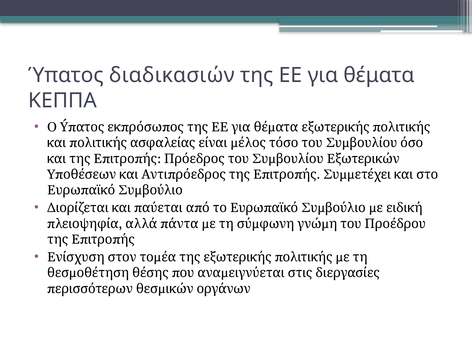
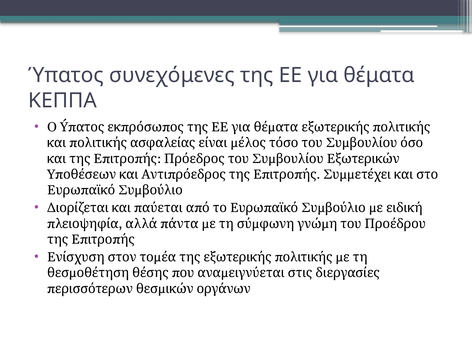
διαδικασιών: διαδικασιών -> συνεχόμενες
